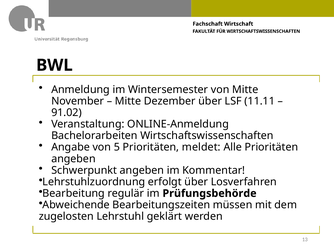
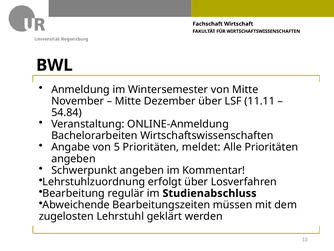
91.02: 91.02 -> 54.84
Prüfungsbehörde: Prüfungsbehörde -> Studienabschluss
